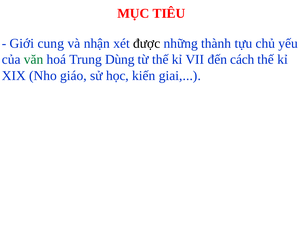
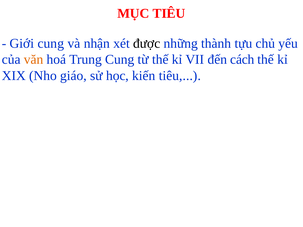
văn colour: green -> orange
Trung Dùng: Dùng -> Cung
kiến giai: giai -> tiêu
